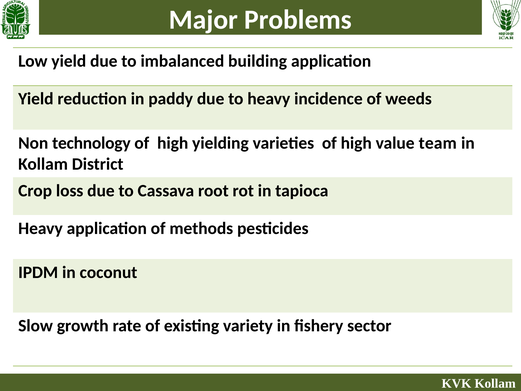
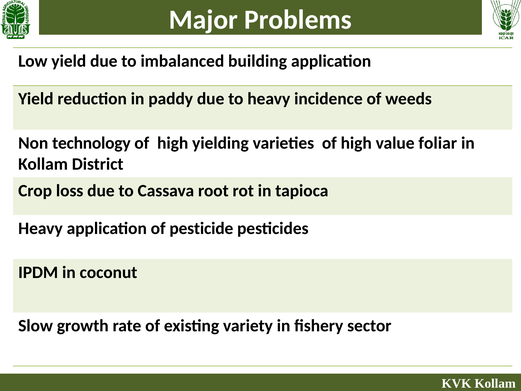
team: team -> foliar
methods: methods -> pesticide
